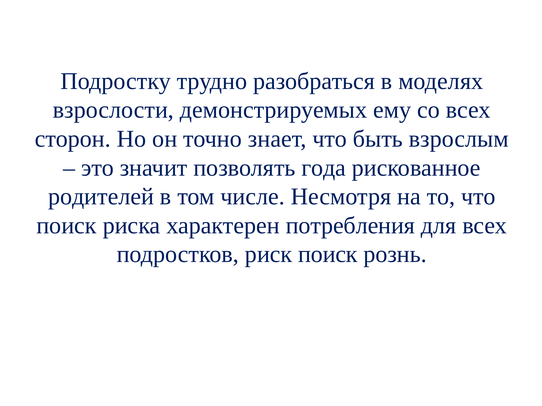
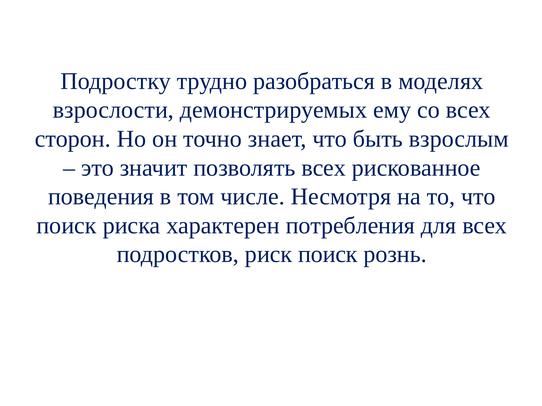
позволять года: года -> всех
родителей: родителей -> поведения
